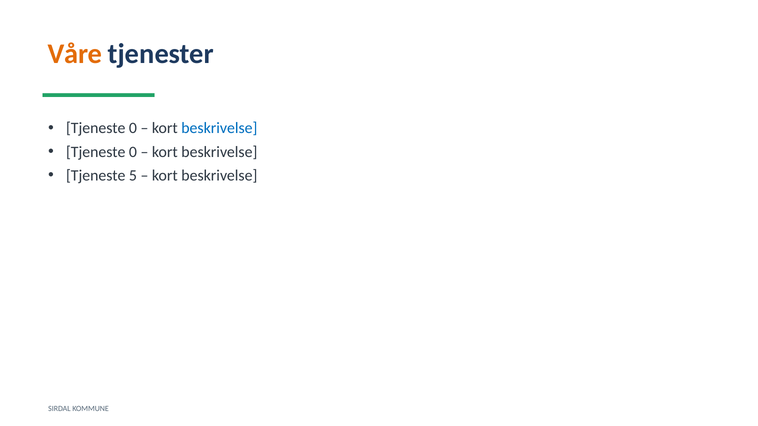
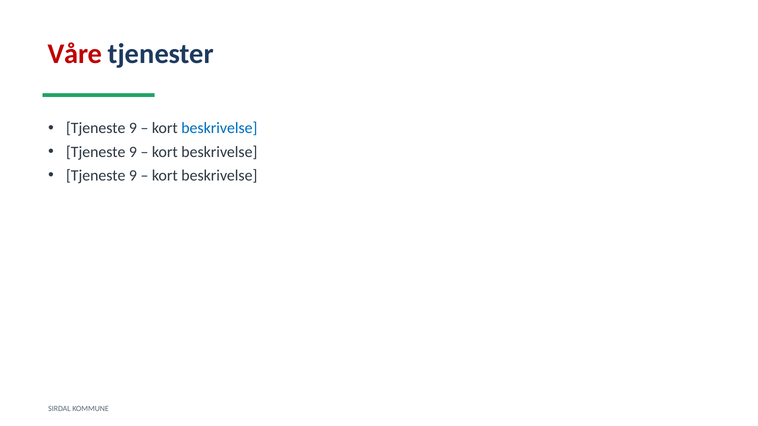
Våre colour: orange -> red
0 at (133, 128): 0 -> 9
0 at (133, 152): 0 -> 9
5 at (133, 176): 5 -> 9
